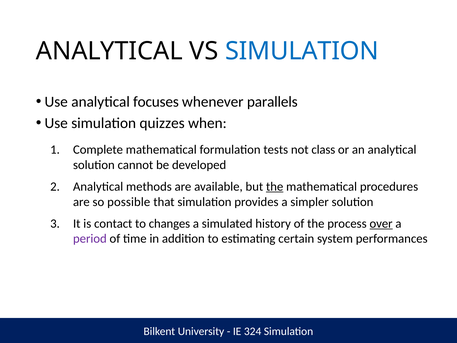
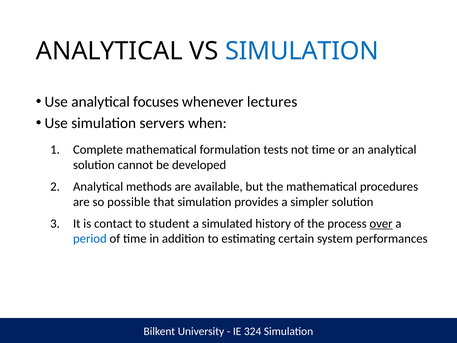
parallels: parallels -> lectures
quizzes: quizzes -> servers
not class: class -> time
the at (275, 187) underline: present -> none
changes: changes -> student
period colour: purple -> blue
